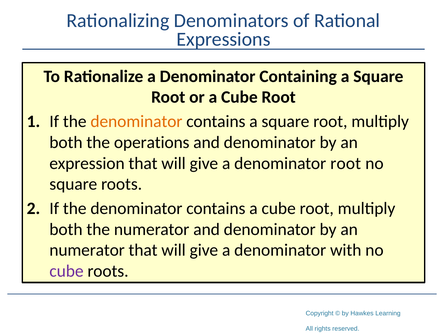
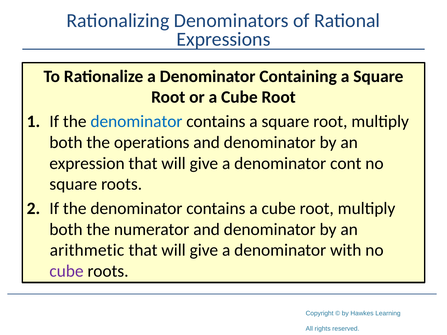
denominator at (136, 122) colour: orange -> blue
denominator root: root -> cont
numerator at (87, 250): numerator -> arithmetic
